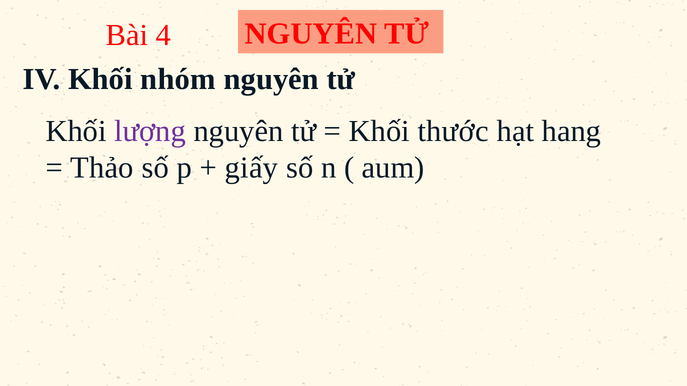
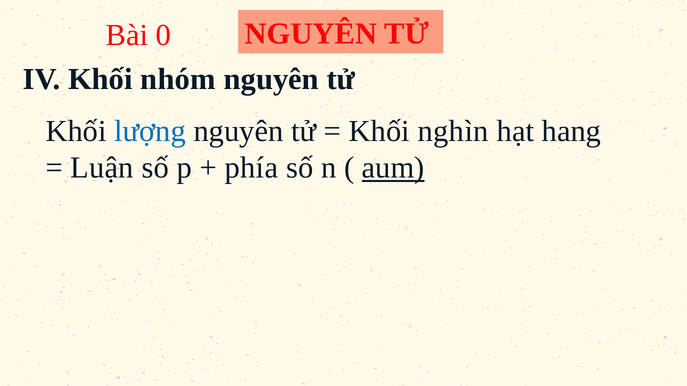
4: 4 -> 0
lượng colour: purple -> blue
thước: thước -> nghìn
Thảo: Thảo -> Luận
giấy: giấy -> phía
aum underline: none -> present
